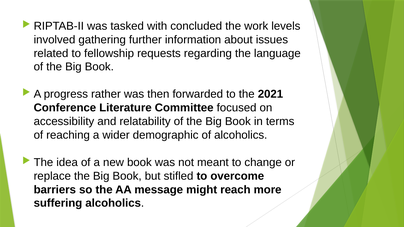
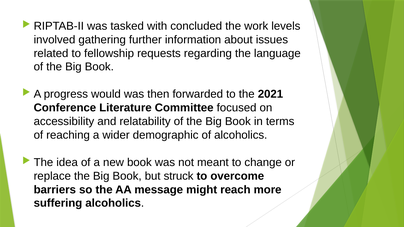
rather: rather -> would
stifled: stifled -> struck
